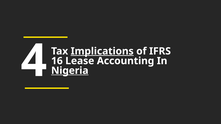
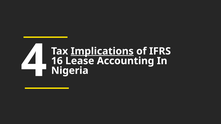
Nigeria underline: present -> none
